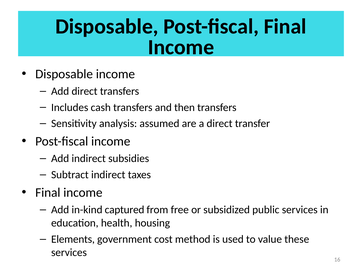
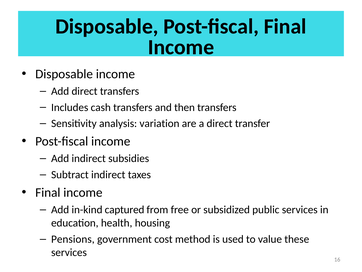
assumed: assumed -> variation
Elements: Elements -> Pensions
